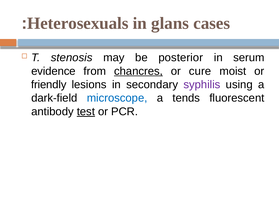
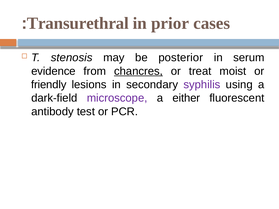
Heterosexuals: Heterosexuals -> Transurethral
glans: glans -> prior
cure: cure -> treat
microscope colour: blue -> purple
tends: tends -> either
test underline: present -> none
